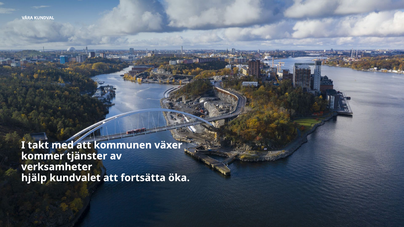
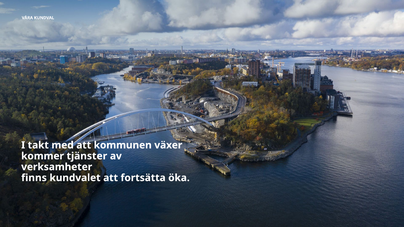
hjälp: hjälp -> finns
